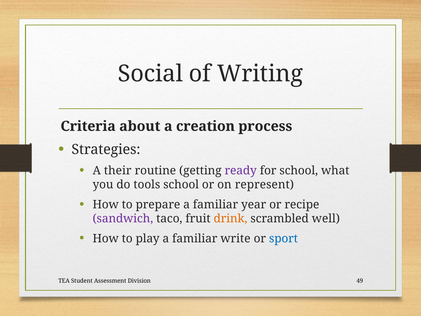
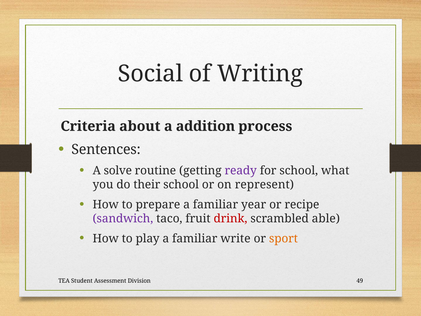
creation: creation -> addition
Strategies: Strategies -> Sentences
their: their -> solve
tools: tools -> their
drink colour: orange -> red
well: well -> able
sport colour: blue -> orange
